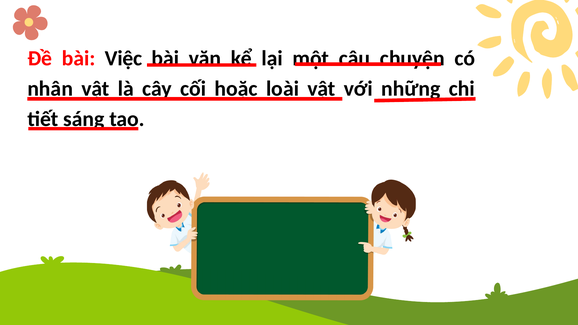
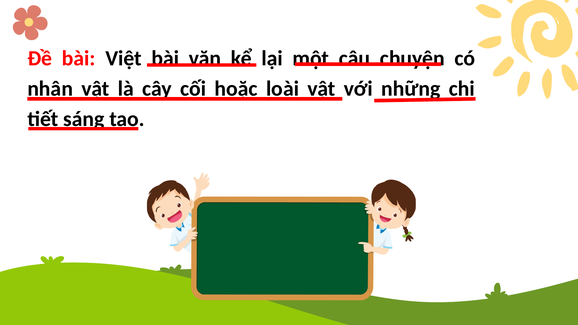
Việc: Việc -> Việt
